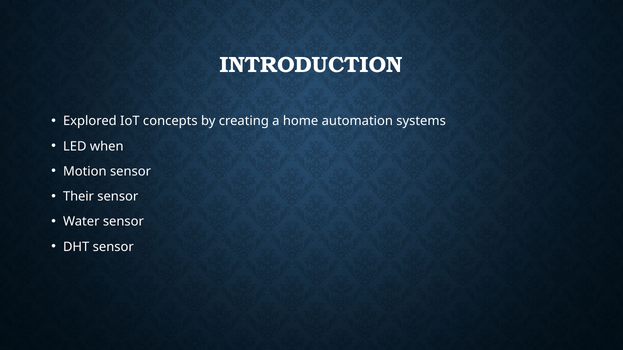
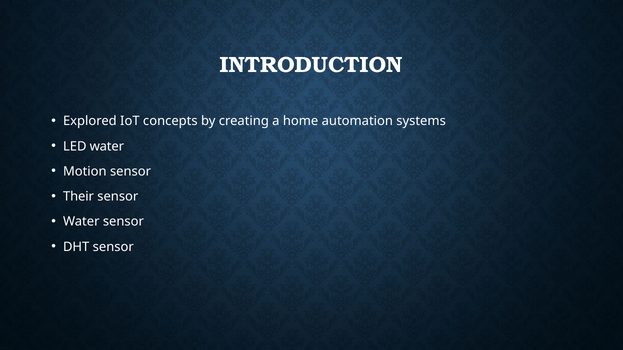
LED when: when -> water
